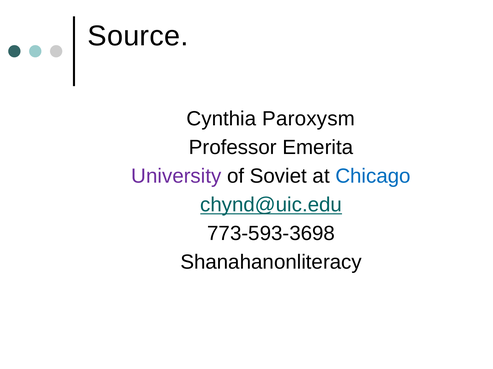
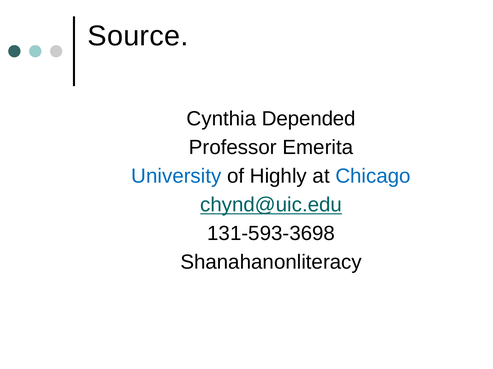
Paroxysm: Paroxysm -> Depended
University colour: purple -> blue
Soviet: Soviet -> Highly
773-593-3698: 773-593-3698 -> 131-593-3698
